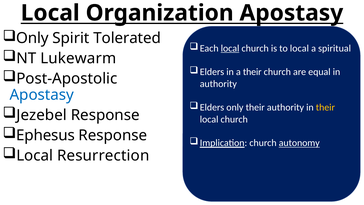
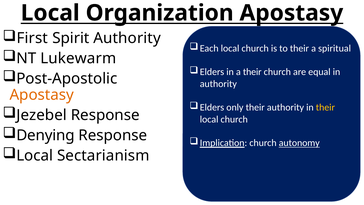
Only at (32, 38): Only -> First
Spirit Tolerated: Tolerated -> Authority
local at (230, 48) underline: present -> none
to local: local -> their
Apostasy at (42, 95) colour: blue -> orange
Ephesus: Ephesus -> Denying
Resurrection: Resurrection -> Sectarianism
